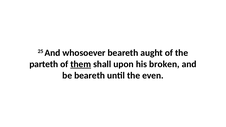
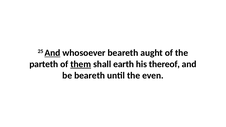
And at (52, 53) underline: none -> present
upon: upon -> earth
broken: broken -> thereof
